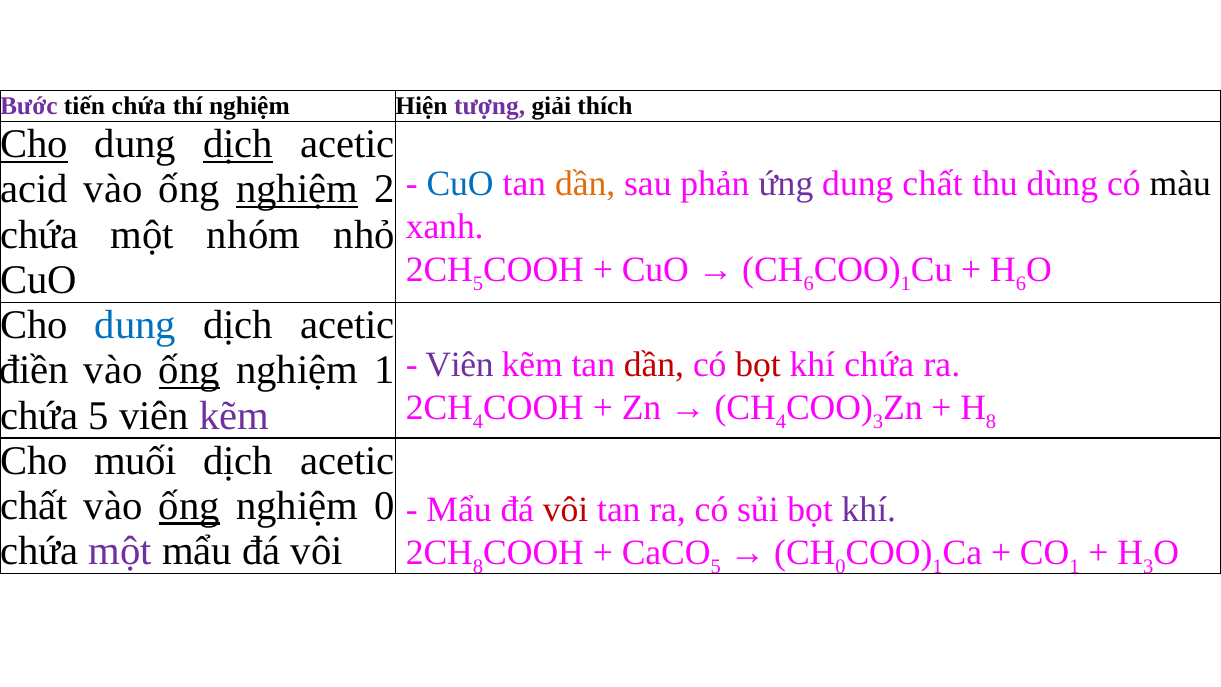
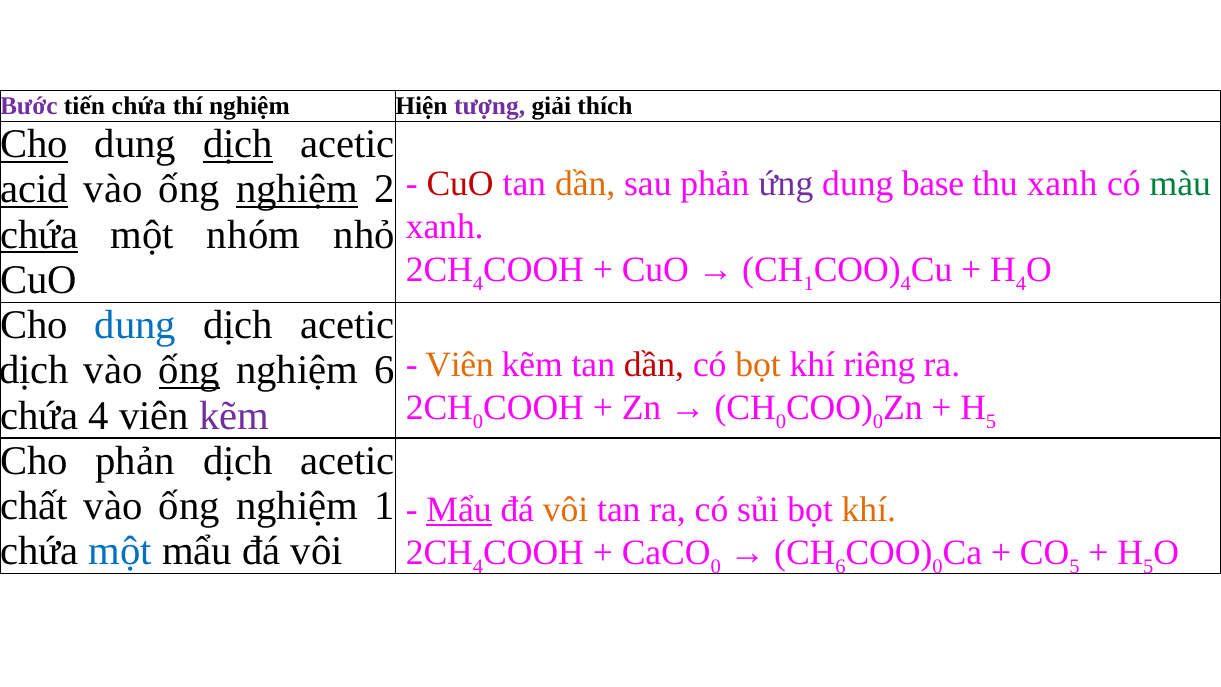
CuO at (460, 184) colour: blue -> red
dung chất: chất -> base
thu dùng: dùng -> xanh
màu colour: black -> green
acid underline: none -> present
chứa at (39, 235) underline: none -> present
5 at (478, 283): 5 -> 4
6 at (809, 283): 6 -> 1
1 at (906, 283): 1 -> 4
6 at (1021, 283): 6 -> 4
Viên at (460, 365) colour: purple -> orange
bọt at (758, 365) colour: red -> orange
khí chứa: chứa -> riêng
điền at (34, 370): điền -> dịch
nghiệm 1: 1 -> 6
4 at (478, 421): 4 -> 0
4 at (781, 421): 4 -> 0
3 at (878, 421): 3 -> 0
8 at (991, 421): 8 -> 5
chứa 5: 5 -> 4
Cho muối: muối -> phản
ống at (189, 506) underline: present -> none
nghiệm 0: 0 -> 1
Mẩu at (459, 509) underline: none -> present
vôi at (566, 509) colour: red -> orange
khí at (869, 509) colour: purple -> orange
một at (120, 551) colour: purple -> blue
8 at (478, 566): 8 -> 4
5 at (716, 566): 5 -> 0
0 at (840, 566): 0 -> 6
1 at (938, 566): 1 -> 0
1 at (1075, 566): 1 -> 5
3 at (1148, 566): 3 -> 5
